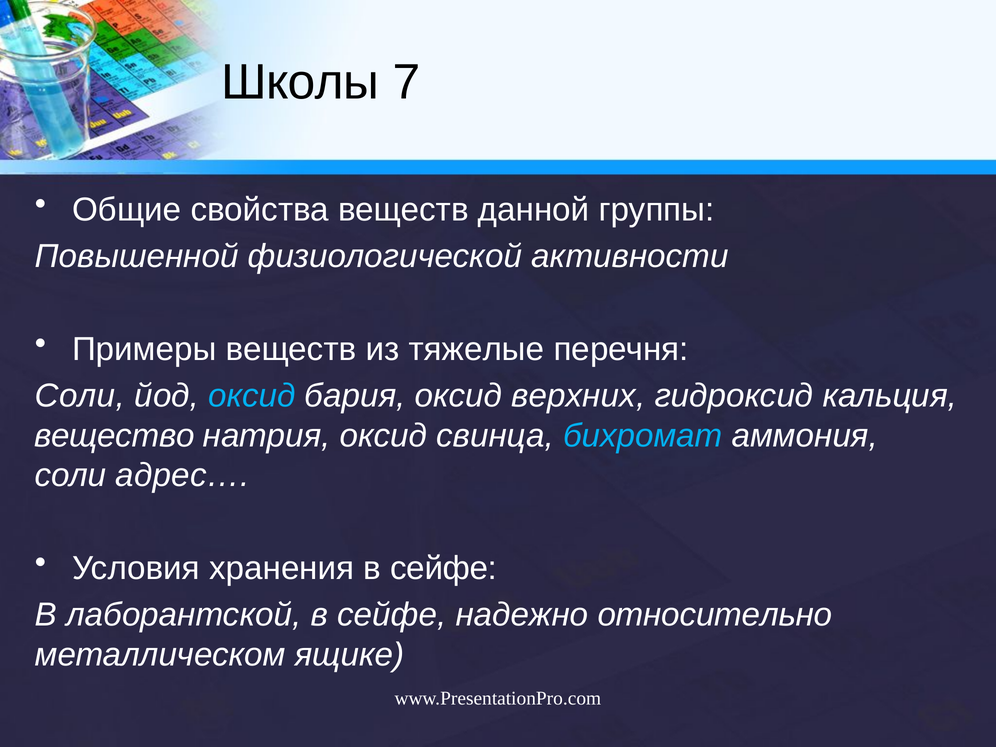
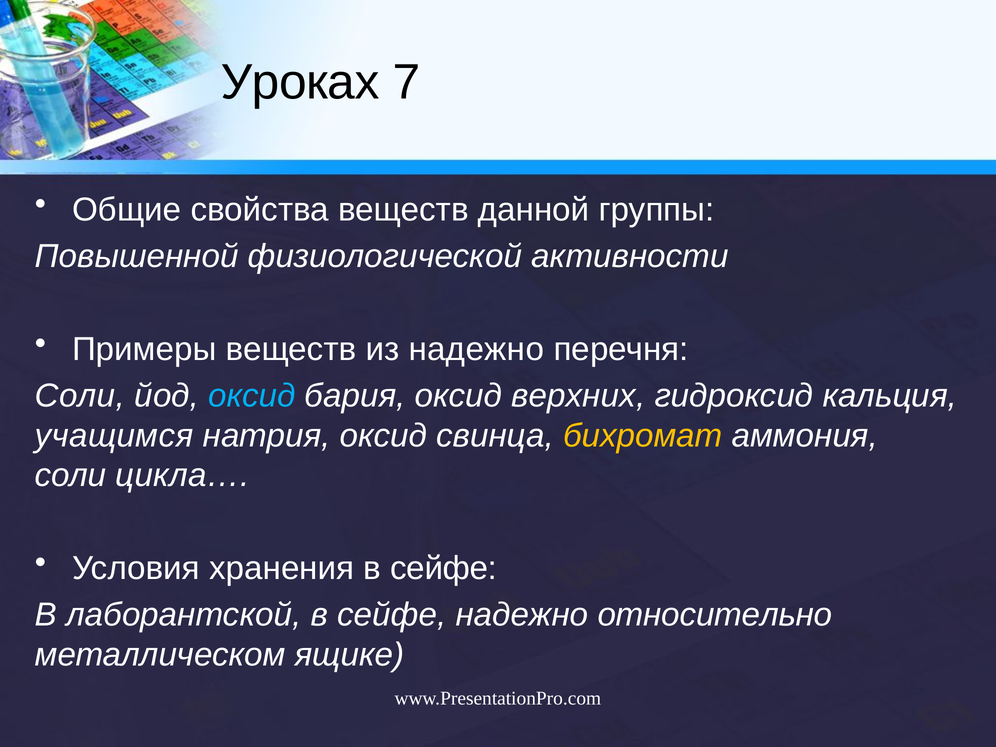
Школы: Школы -> Уроках
из тяжелые: тяжелые -> надежно
вещество: вещество -> учащимся
бихромат colour: light blue -> yellow
адрес…: адрес… -> цикла…
